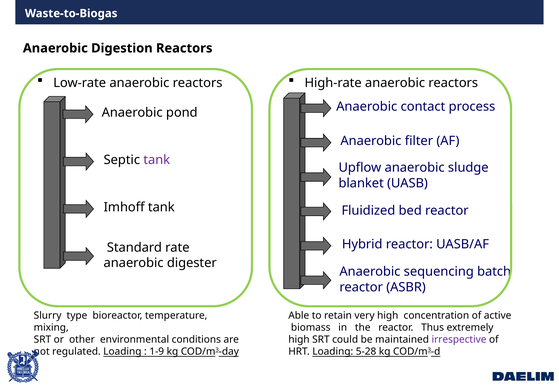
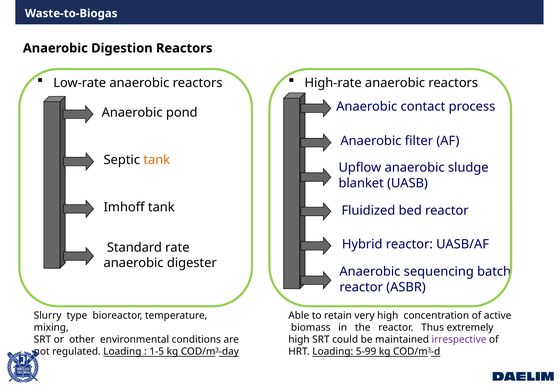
tank at (157, 160) colour: purple -> orange
1-9: 1-9 -> 1-5
5-28: 5-28 -> 5-99
